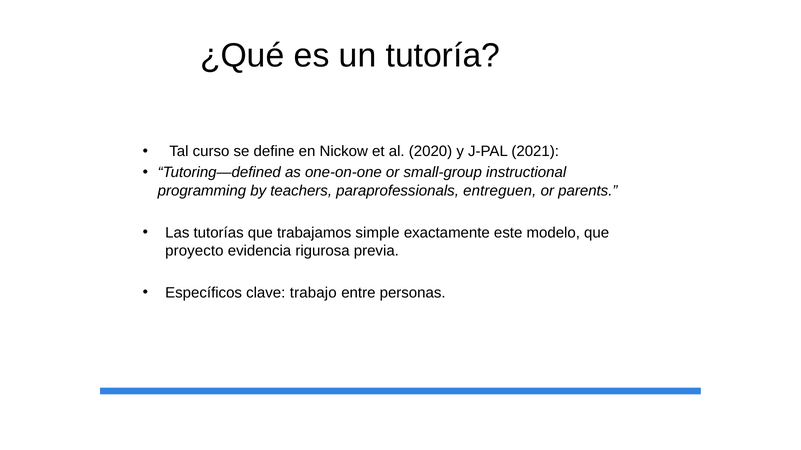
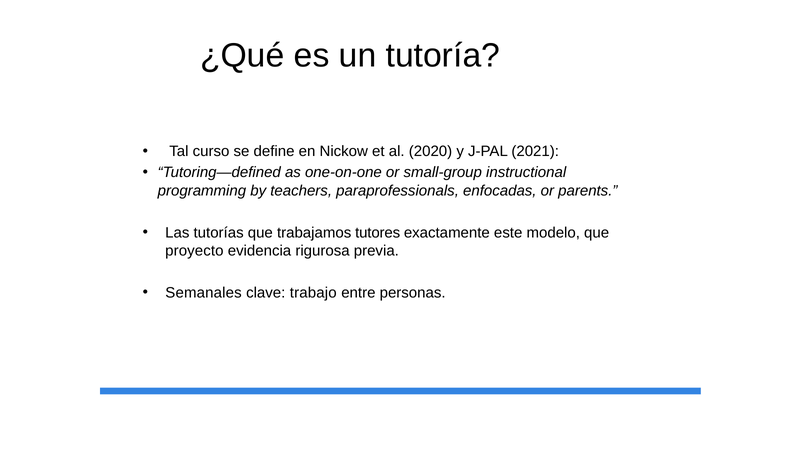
entreguen: entreguen -> enfocadas
simple: simple -> tutores
Específicos: Específicos -> Semanales
